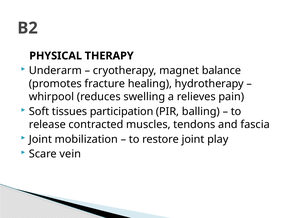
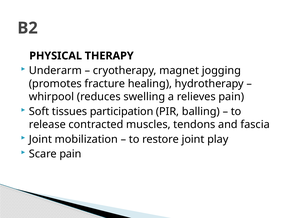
balance: balance -> jogging
Scare vein: vein -> pain
